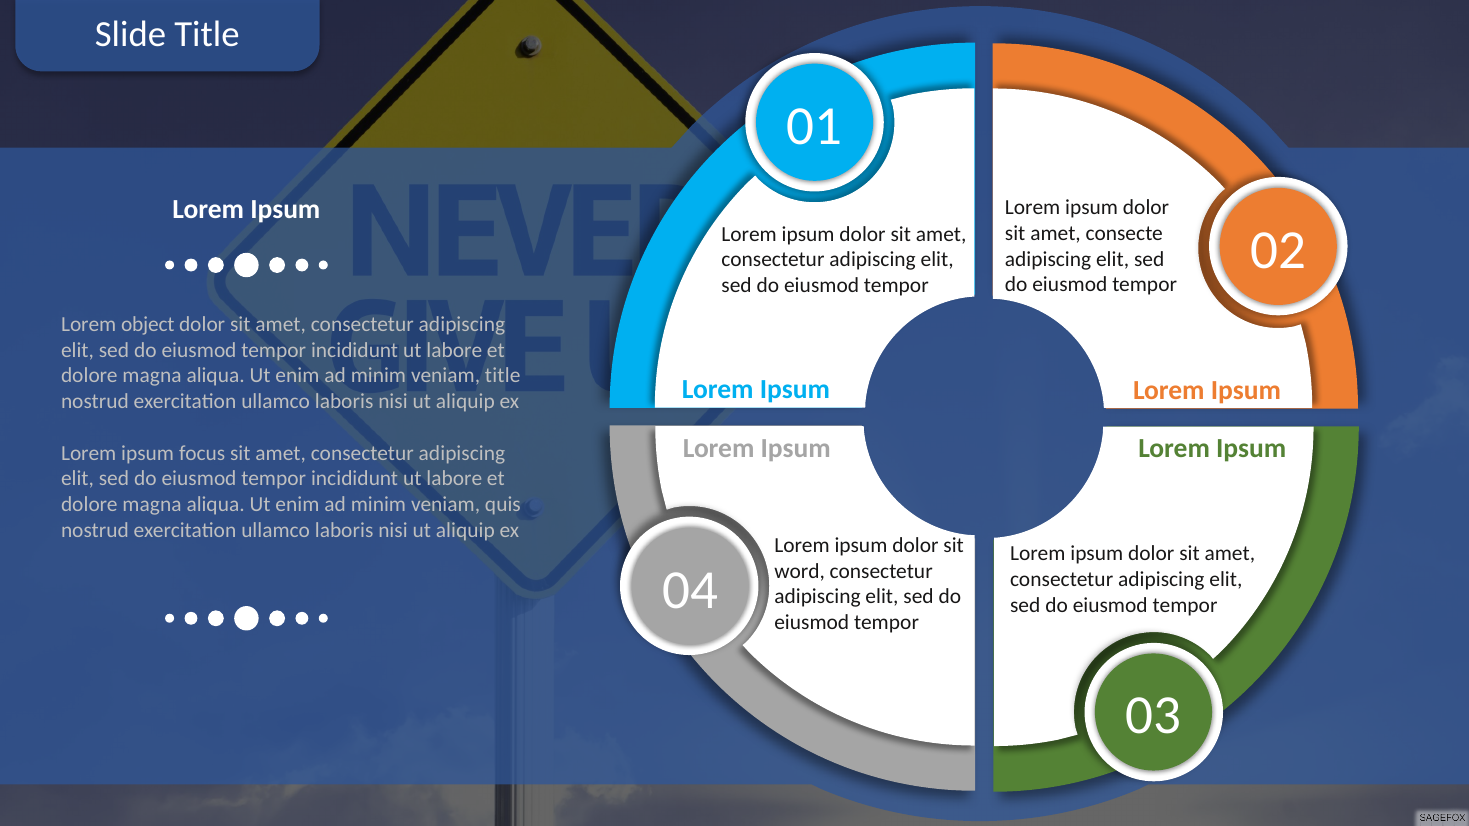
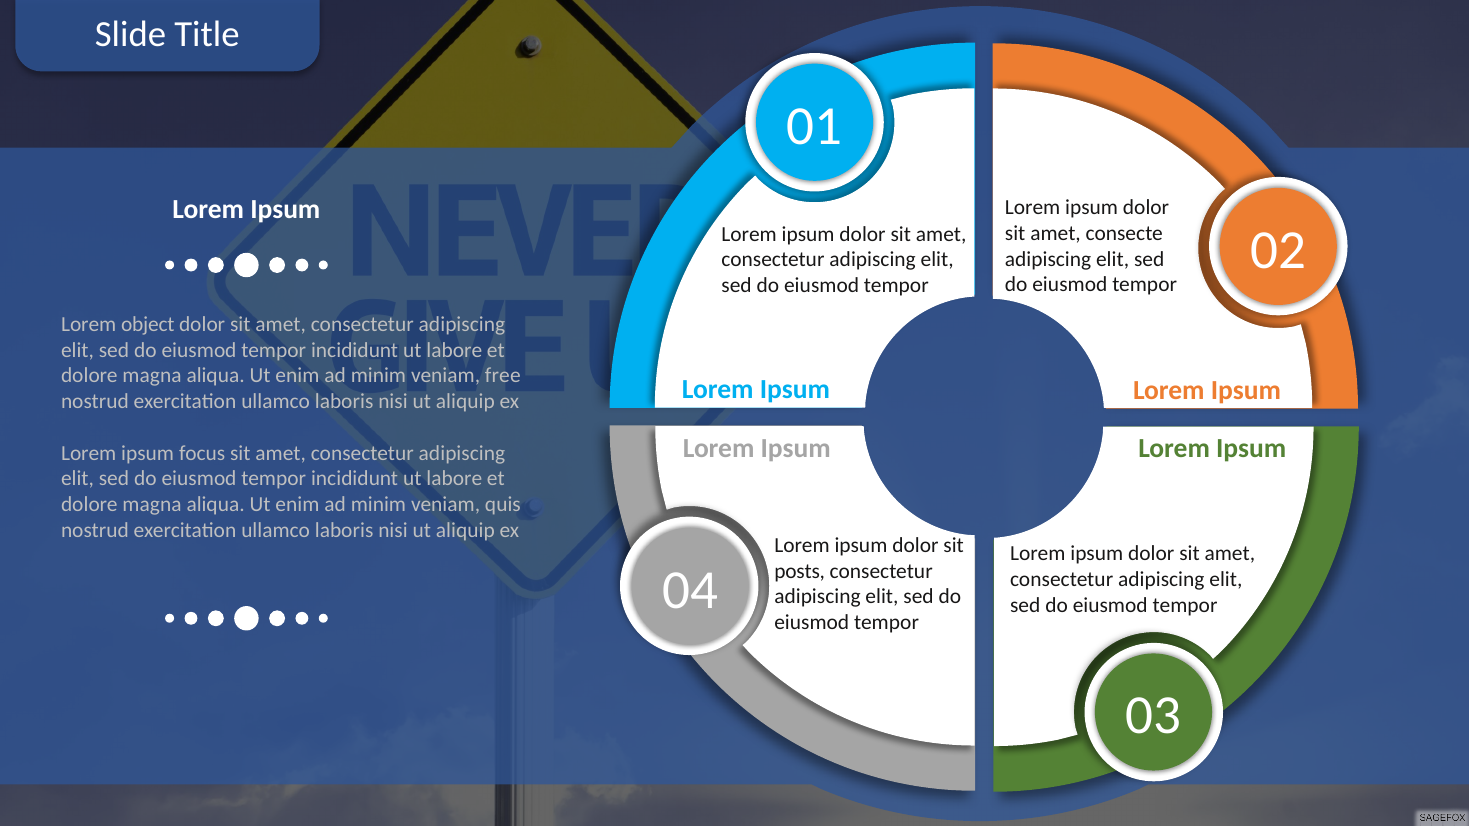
veniam title: title -> free
word: word -> posts
